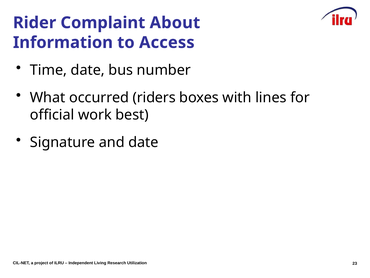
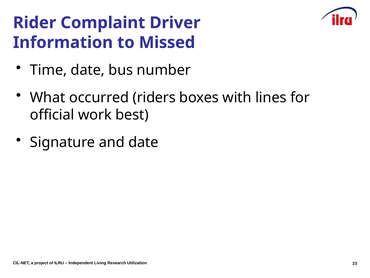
About: About -> Driver
Access: Access -> Missed
